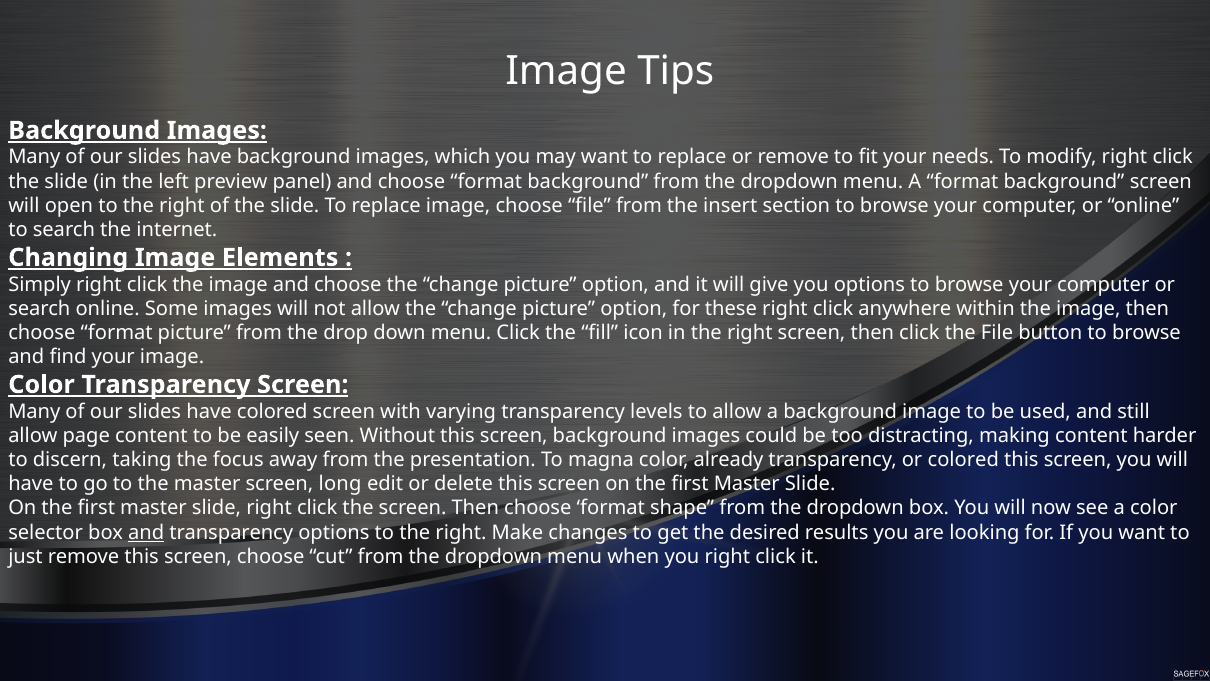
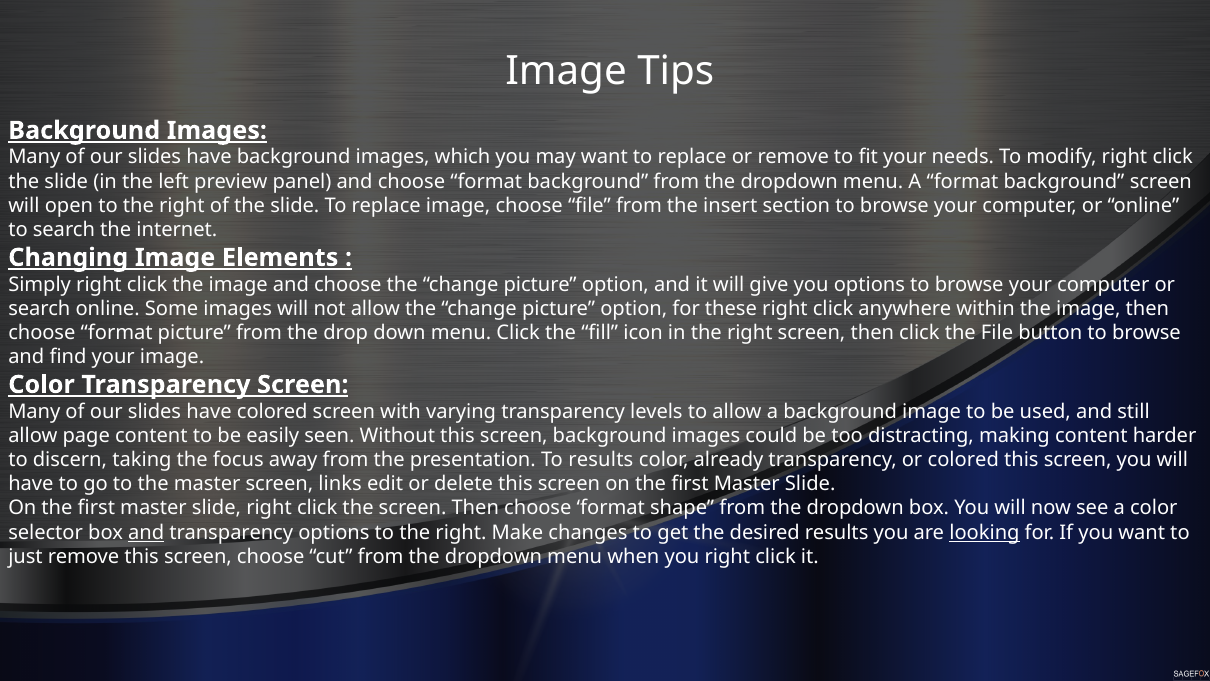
To magna: magna -> results
long: long -> links
looking underline: none -> present
